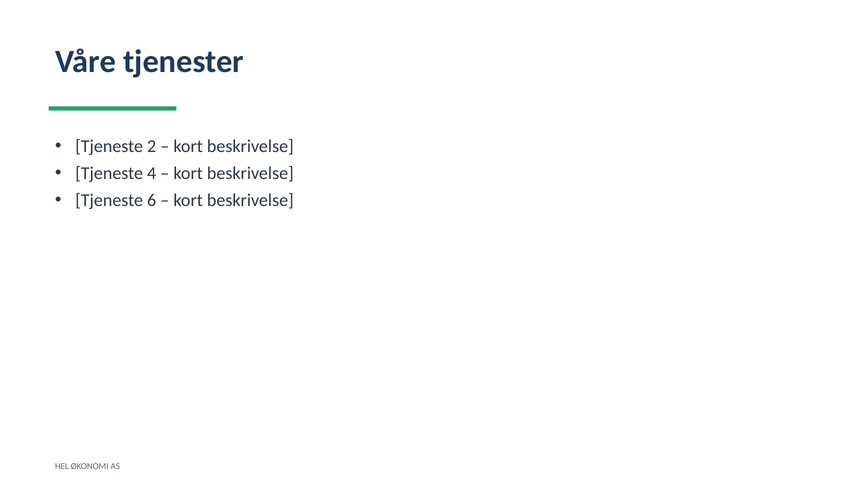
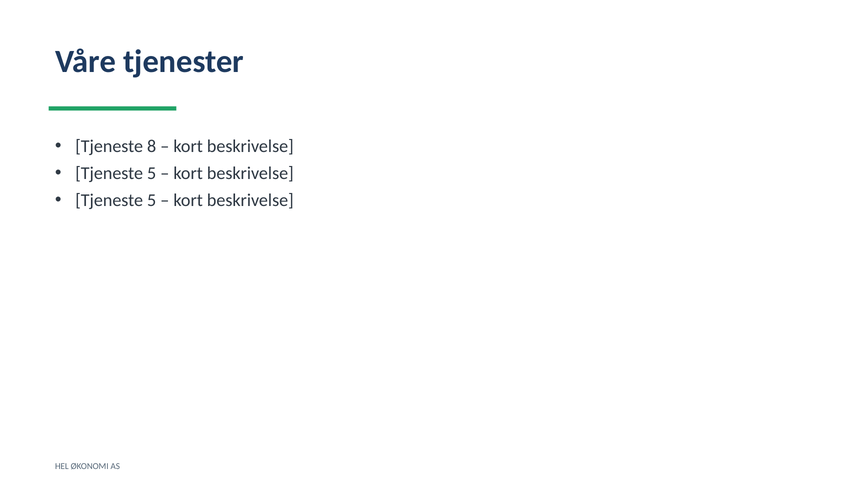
2: 2 -> 8
4 at (152, 174): 4 -> 5
6 at (152, 201): 6 -> 5
